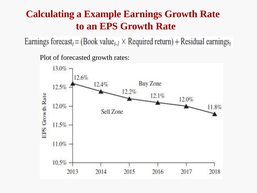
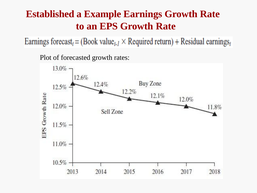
Calculating: Calculating -> Established
